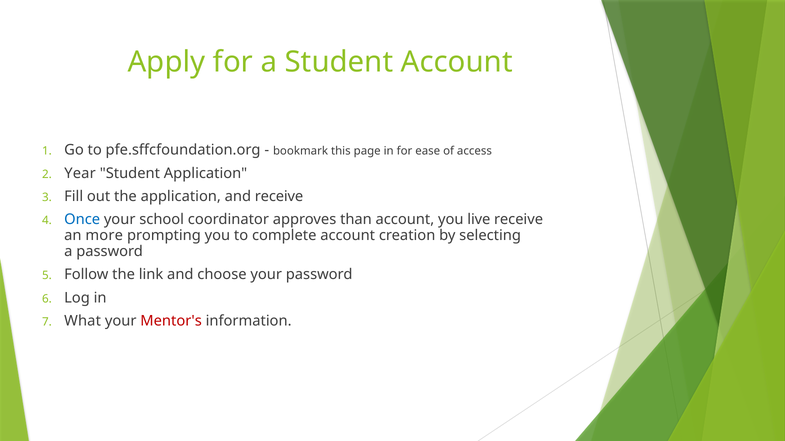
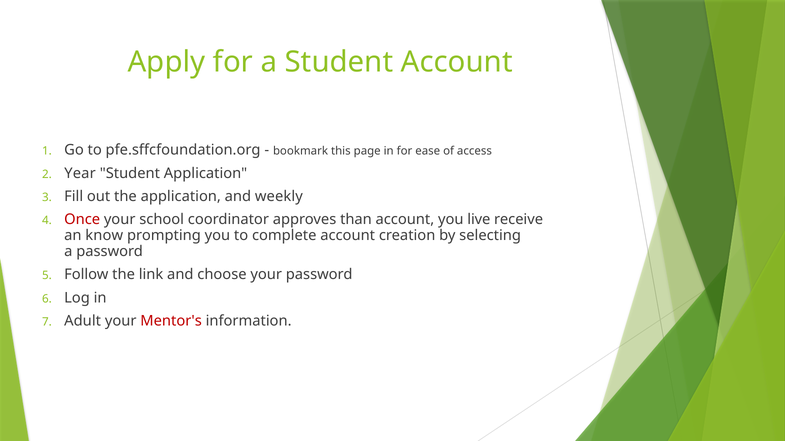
and receive: receive -> weekly
Once colour: blue -> red
more: more -> know
What: What -> Adult
